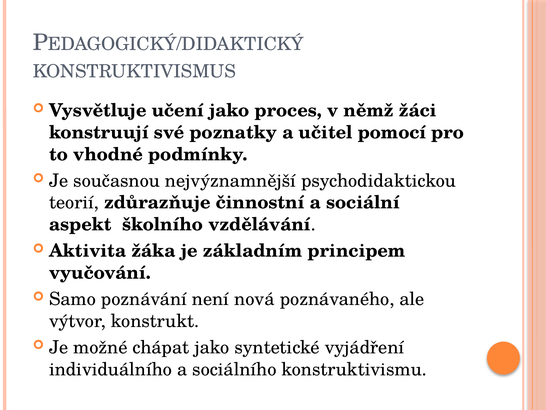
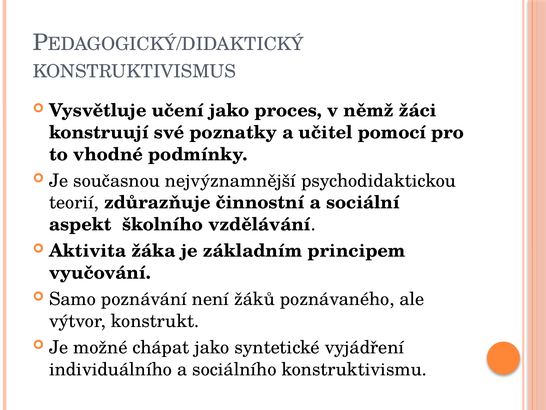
nová: nová -> žáků
